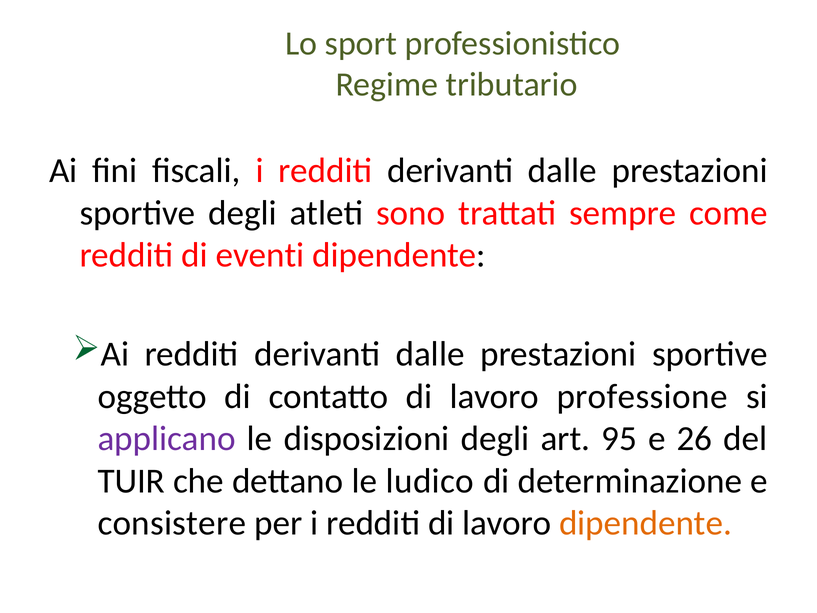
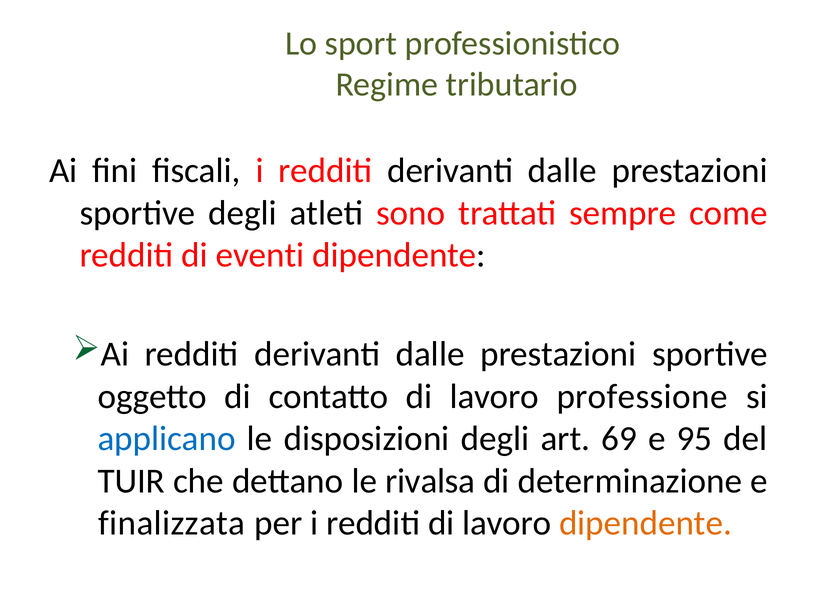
applicano colour: purple -> blue
95: 95 -> 69
26: 26 -> 95
ludico: ludico -> rivalsa
consistere: consistere -> finalizzata
